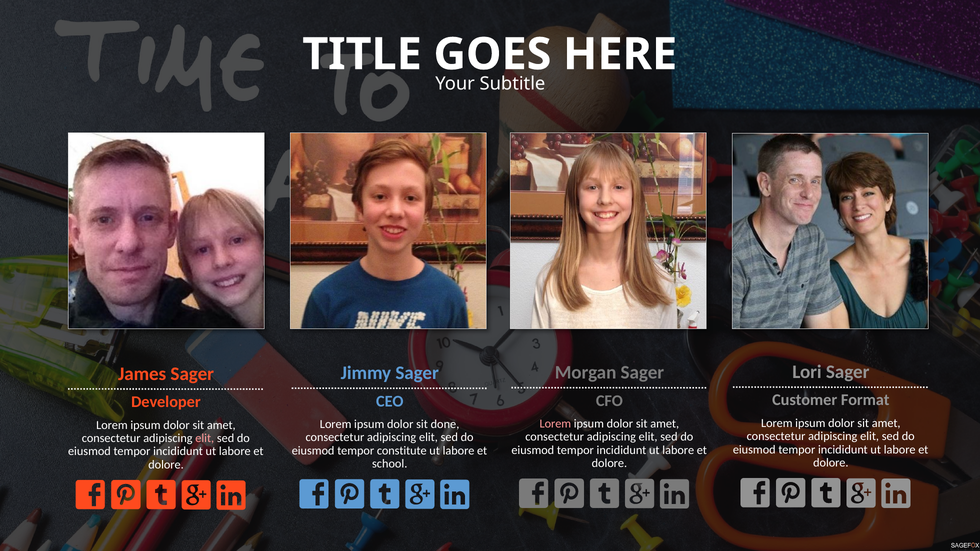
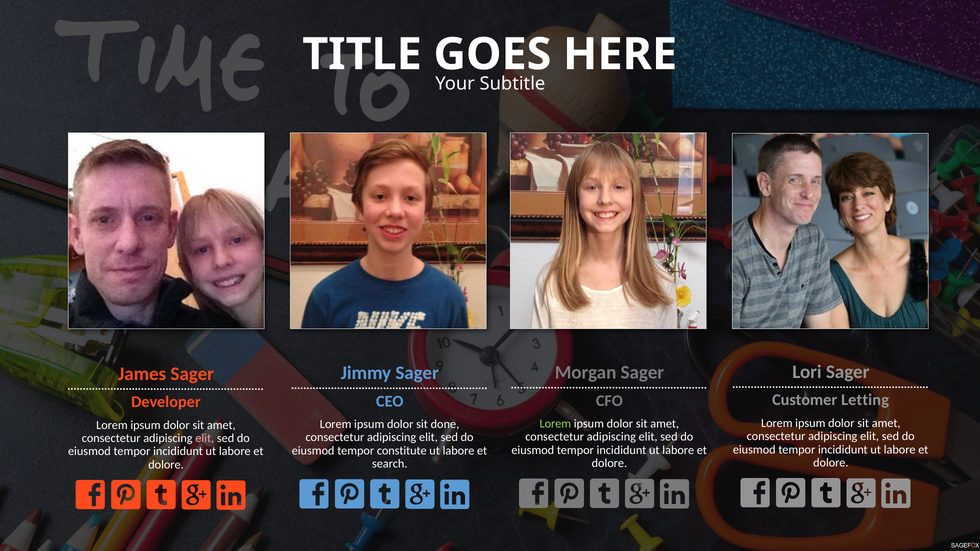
Format: Format -> Letting
Lorem at (555, 424) colour: pink -> light green
school: school -> search
